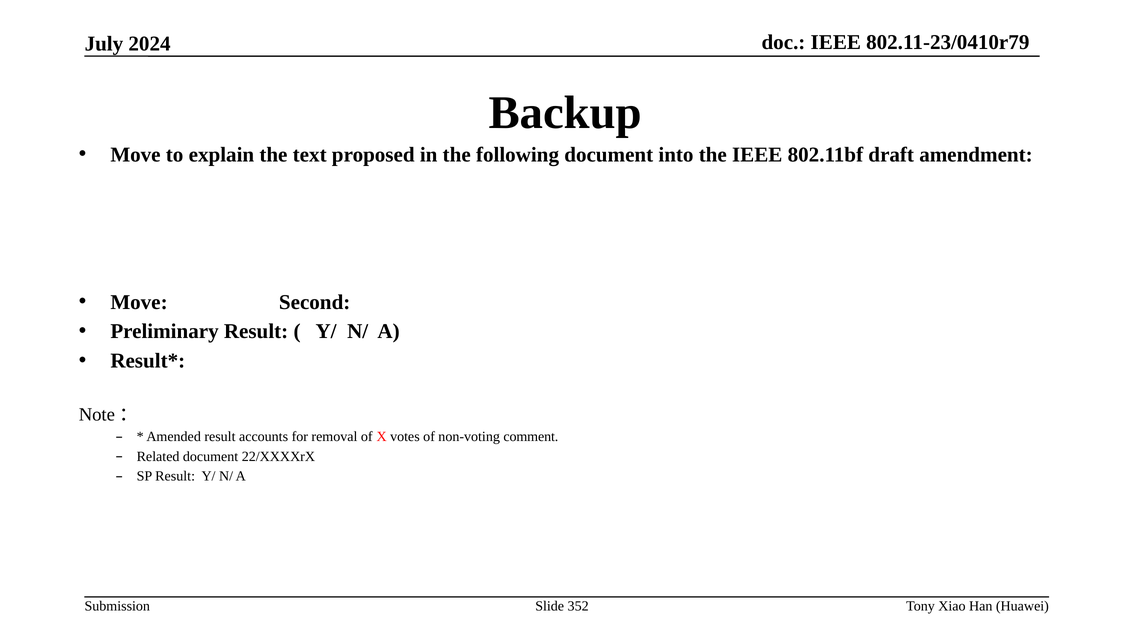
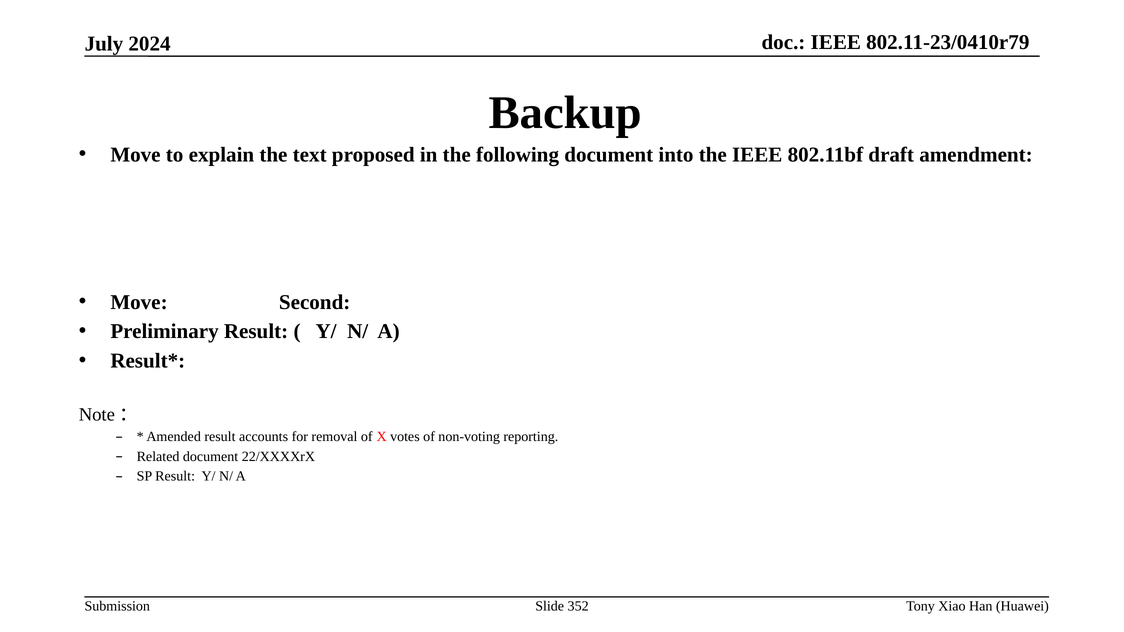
comment: comment -> reporting
